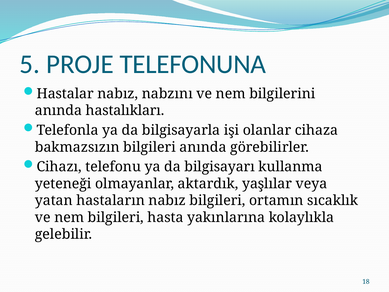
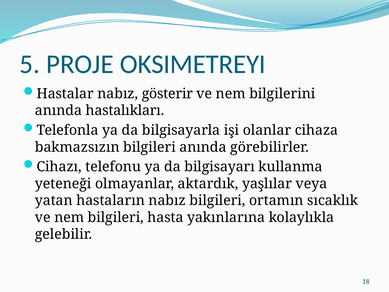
TELEFONUNA: TELEFONUNA -> OKSIMETREYI
nabzını: nabzını -> gösterir
